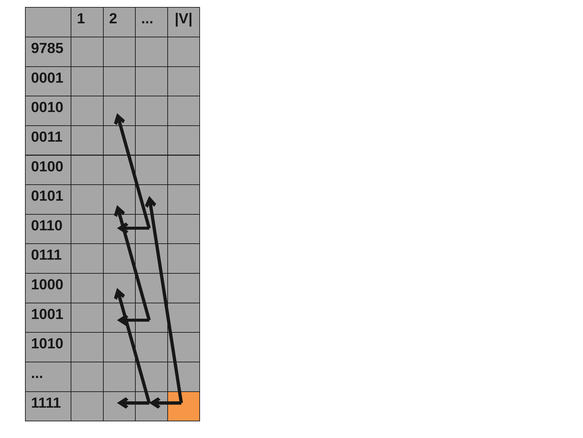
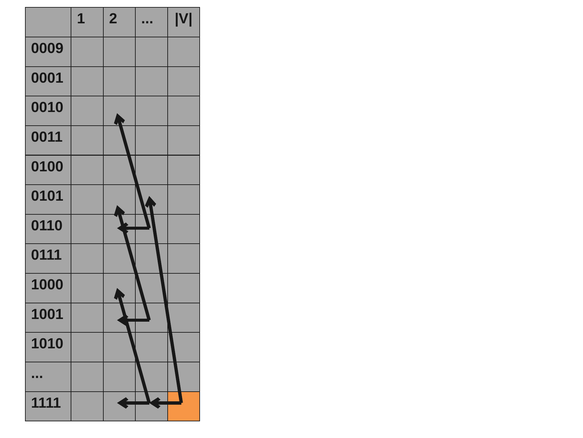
9785: 9785 -> 0009
